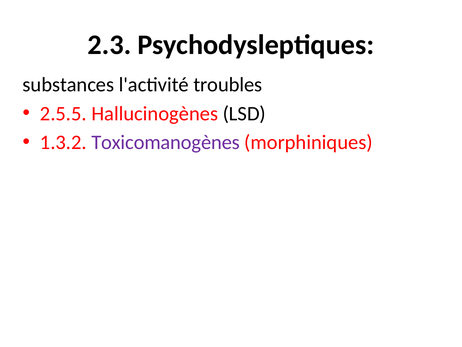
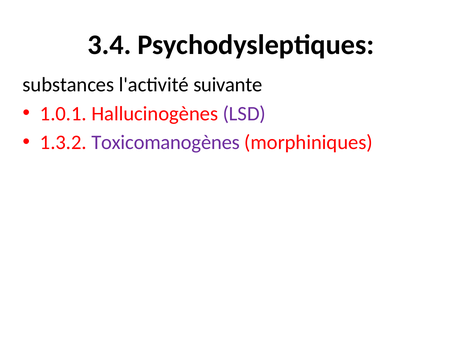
2.3: 2.3 -> 3.4
troubles: troubles -> suivante
2.5.5: 2.5.5 -> 1.0.1
LSD colour: black -> purple
